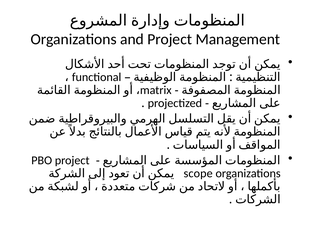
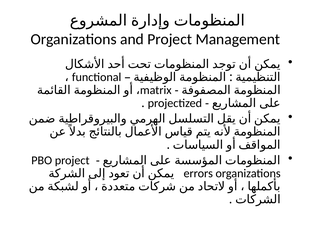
scope: scope -> errors
